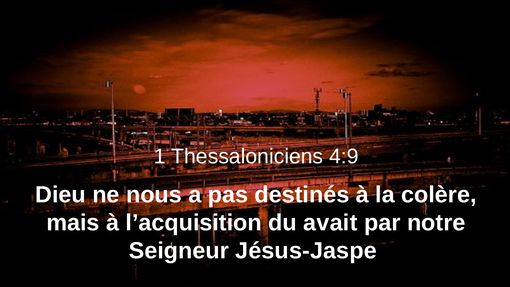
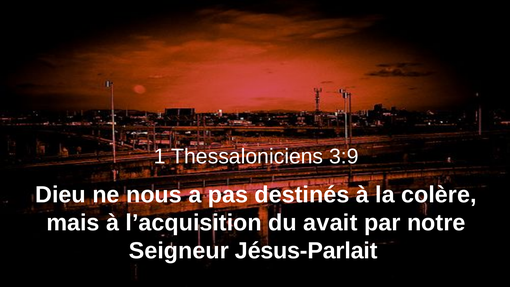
4:9: 4:9 -> 3:9
Jésus-Jaspe: Jésus-Jaspe -> Jésus-Parlait
